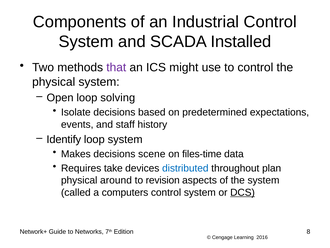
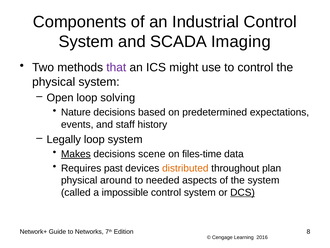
Installed: Installed -> Imaging
Isolate: Isolate -> Nature
Identify: Identify -> Legally
Makes underline: none -> present
take: take -> past
distributed colour: blue -> orange
revision: revision -> needed
computers: computers -> impossible
